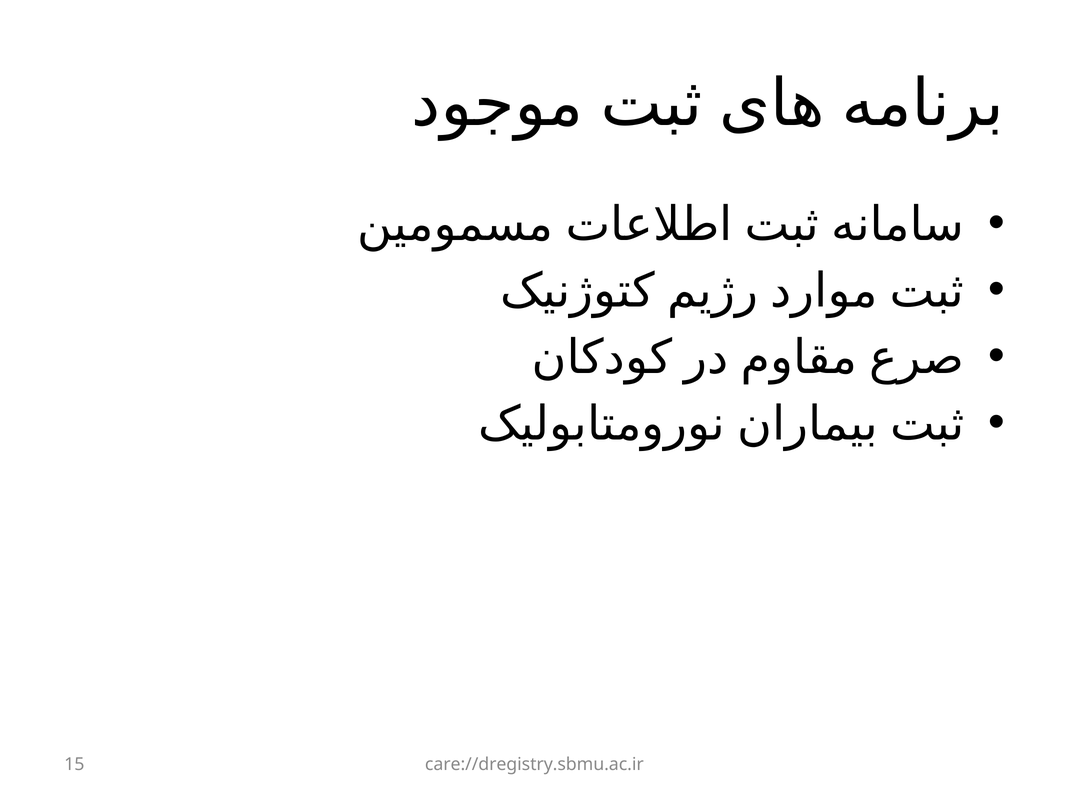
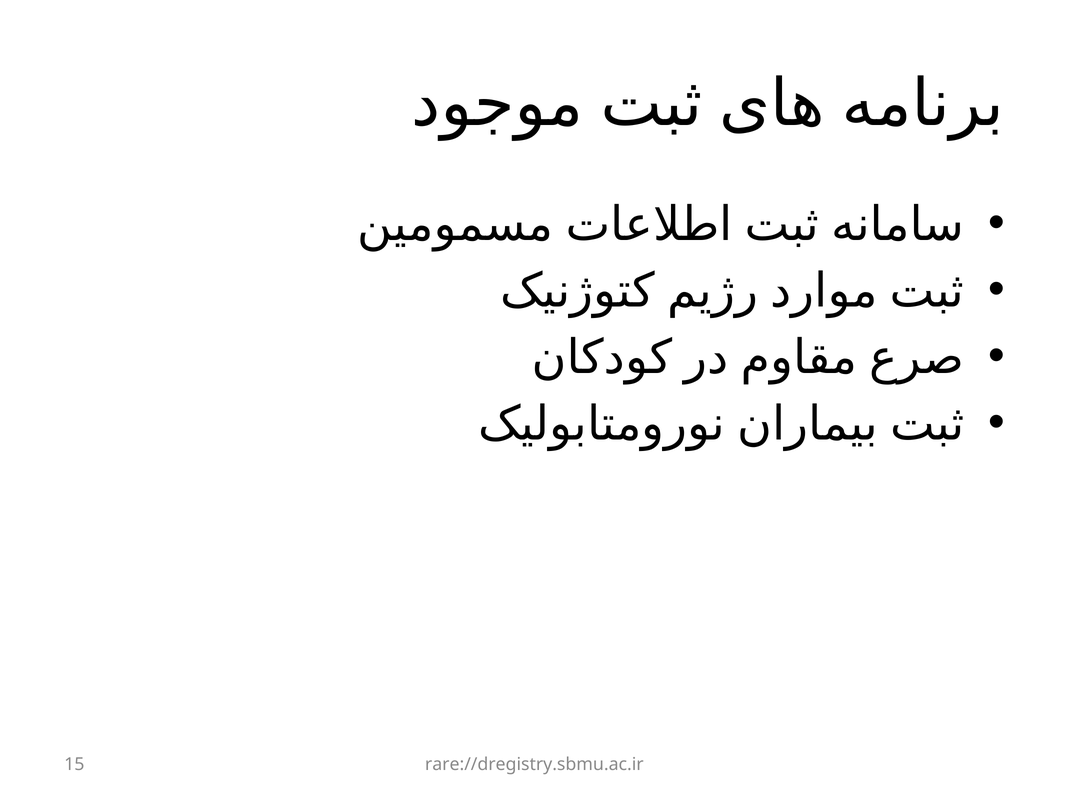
care://dregistry.sbmu.ac.ir: care://dregistry.sbmu.ac.ir -> rare://dregistry.sbmu.ac.ir
